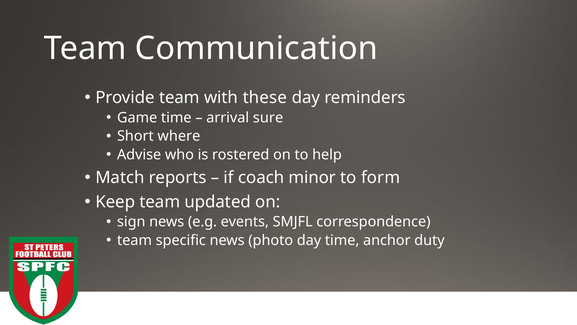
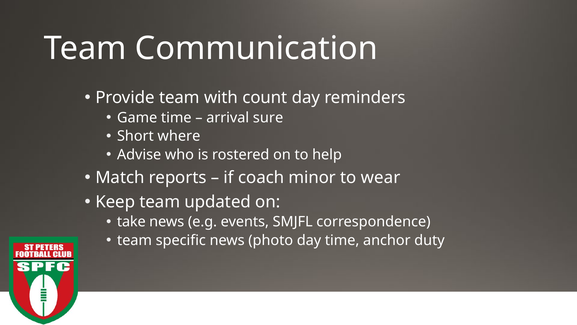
these: these -> count
form: form -> wear
sign: sign -> take
